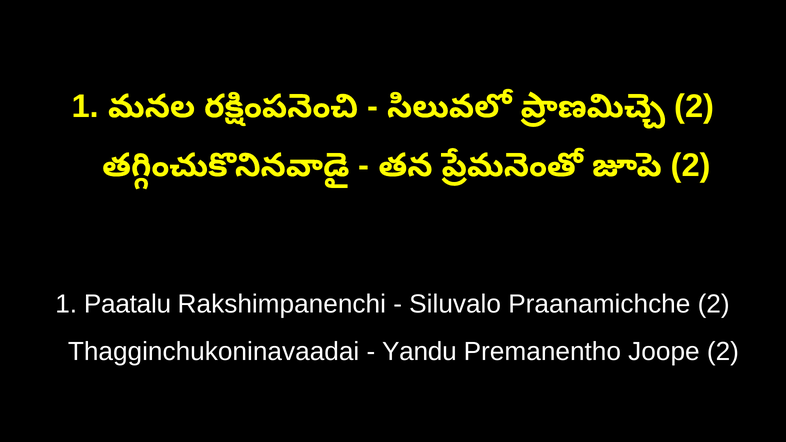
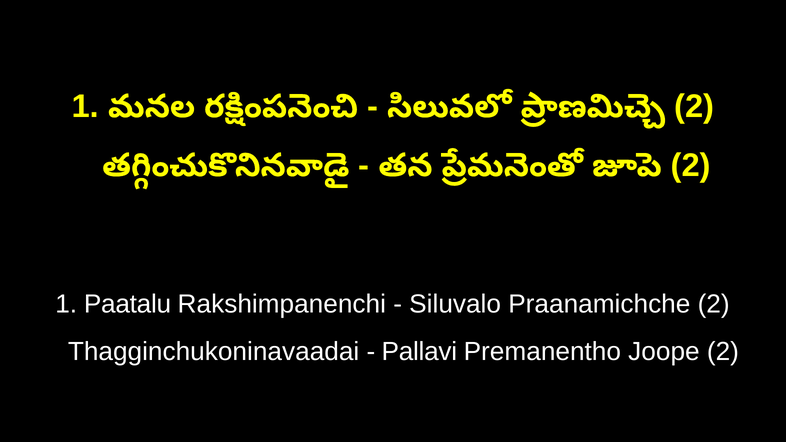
Yandu: Yandu -> Pallavi
